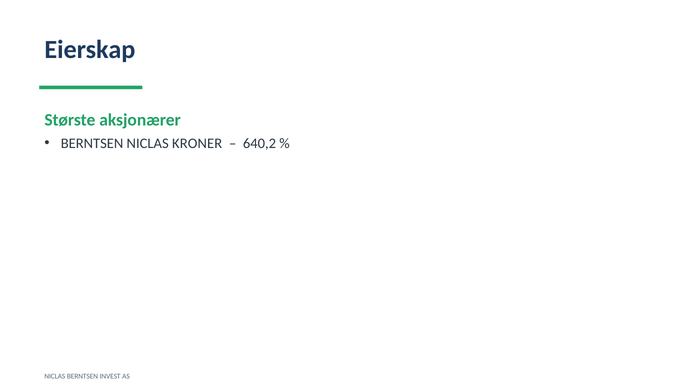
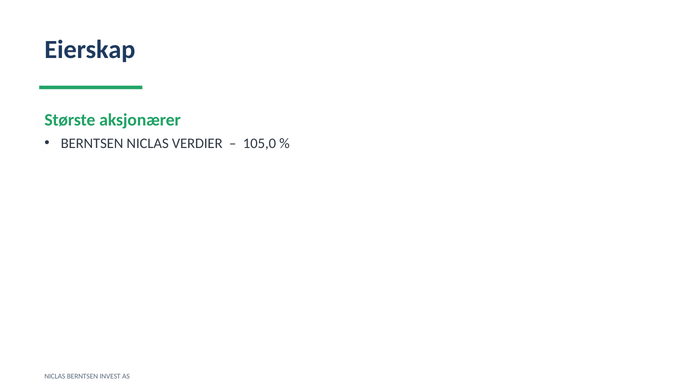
KRONER: KRONER -> VERDIER
640,2: 640,2 -> 105,0
